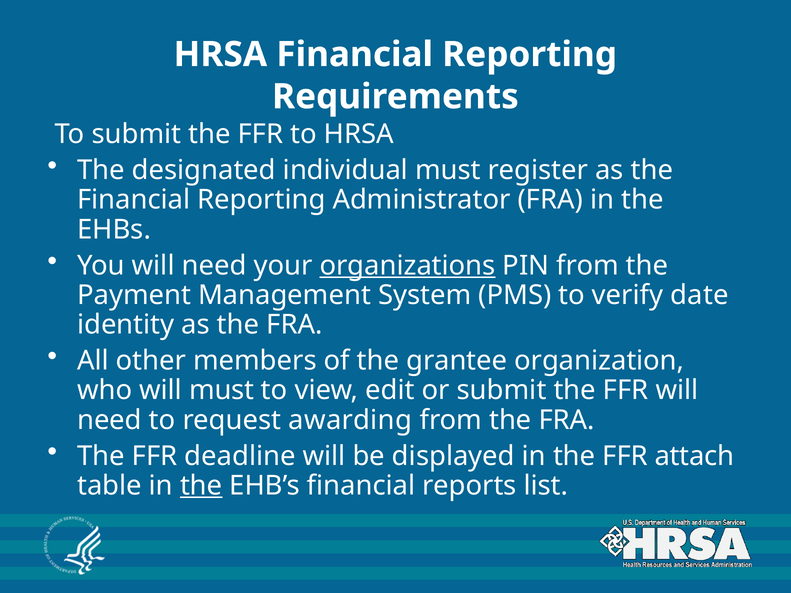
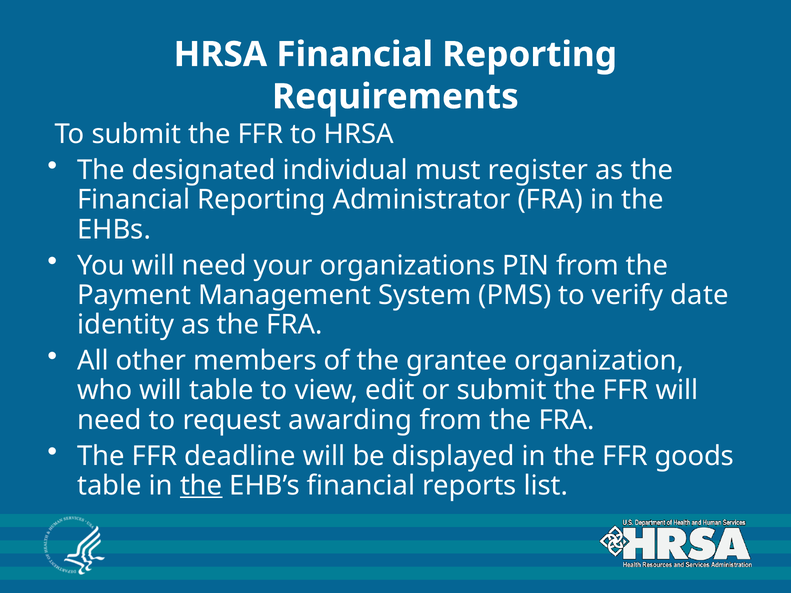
organizations underline: present -> none
will must: must -> table
attach: attach -> goods
